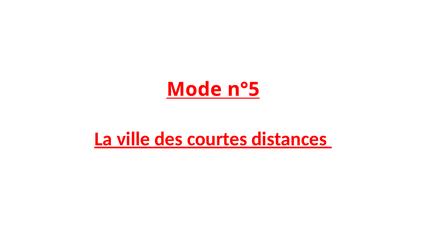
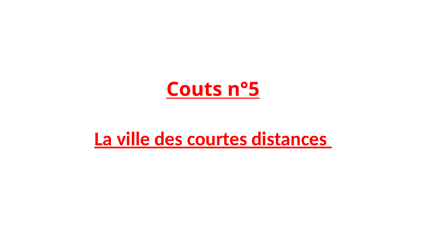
Mode: Mode -> Couts
